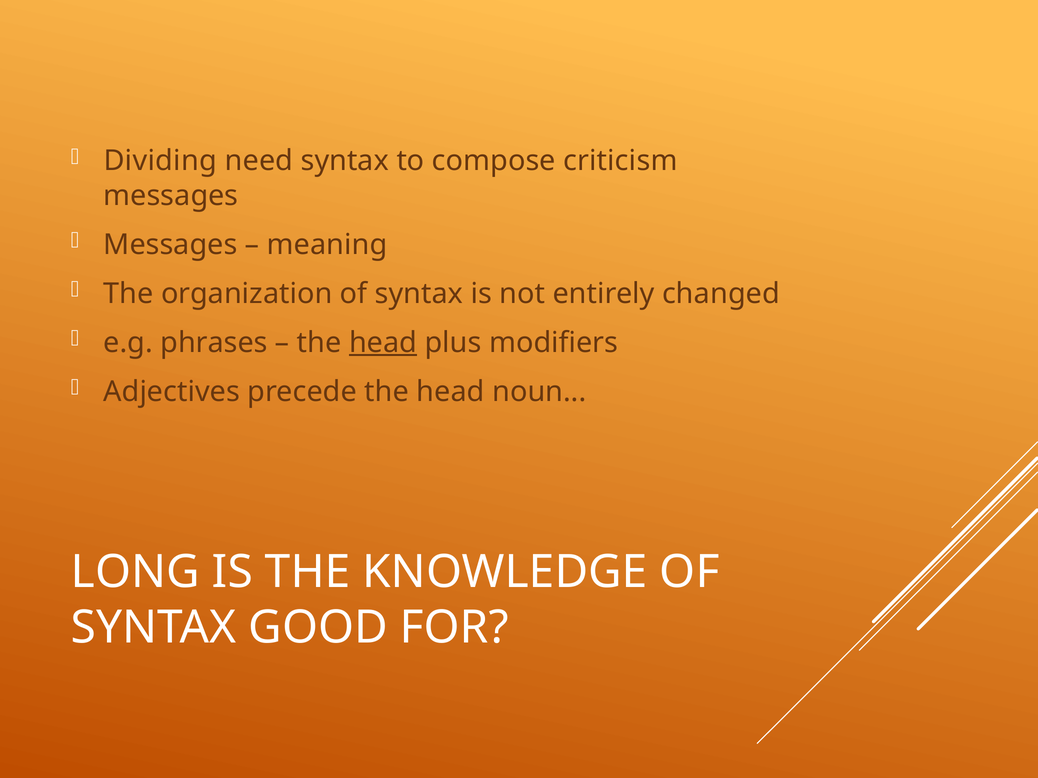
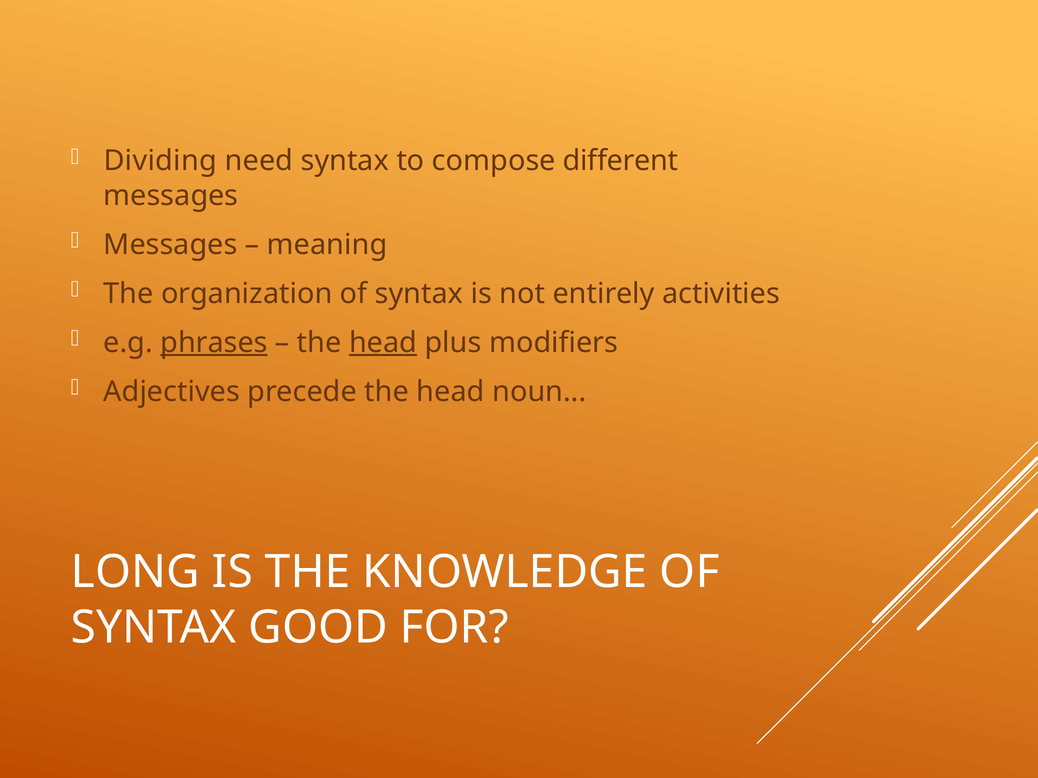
criticism: criticism -> different
changed: changed -> activities
phrases underline: none -> present
